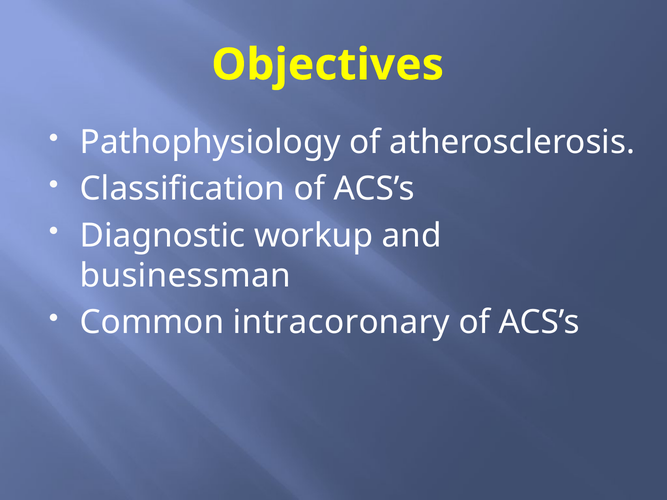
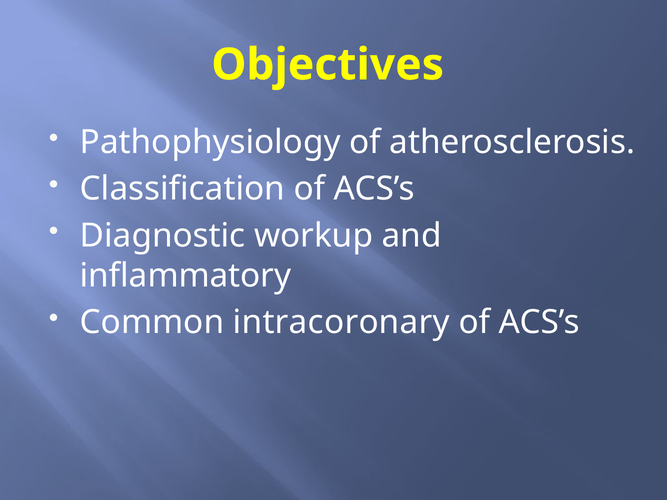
businessman: businessman -> inflammatory
